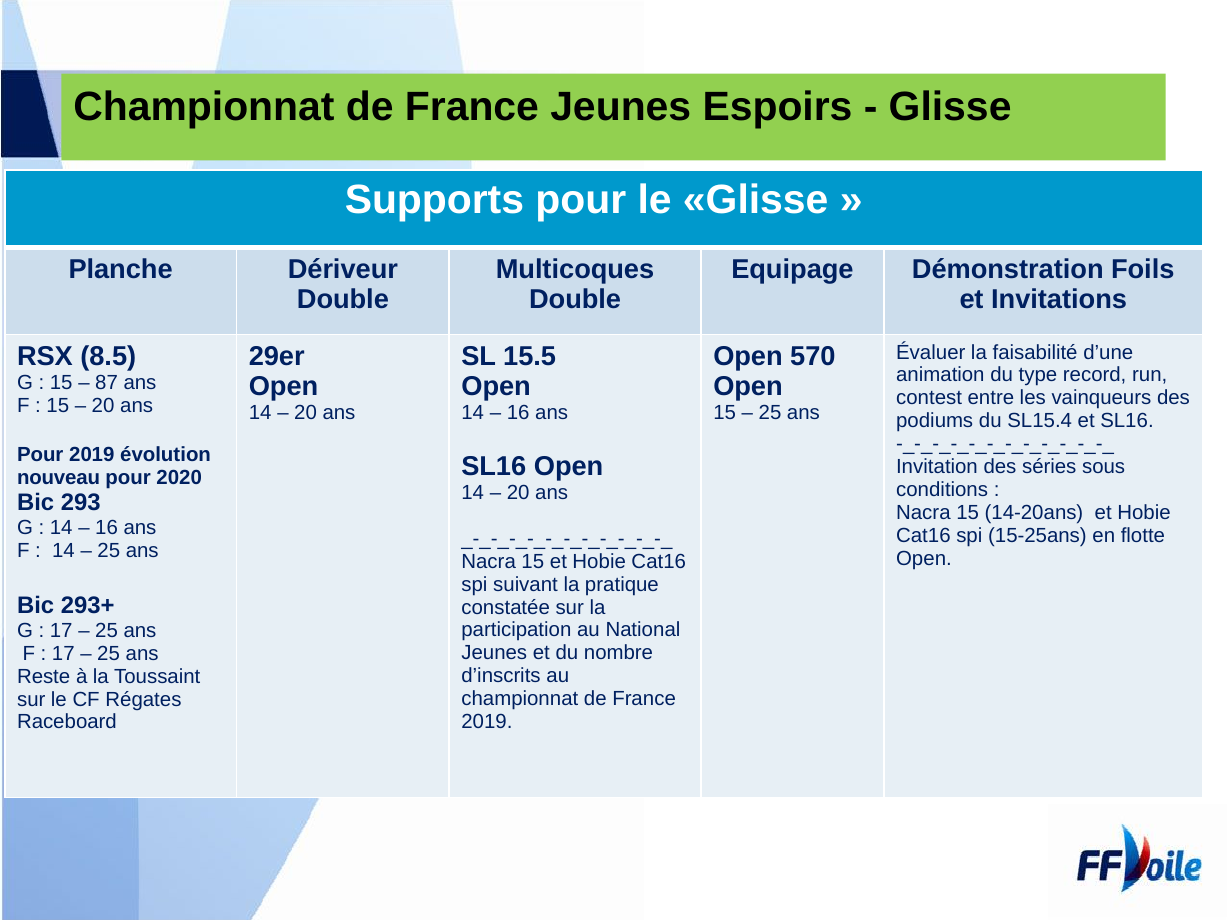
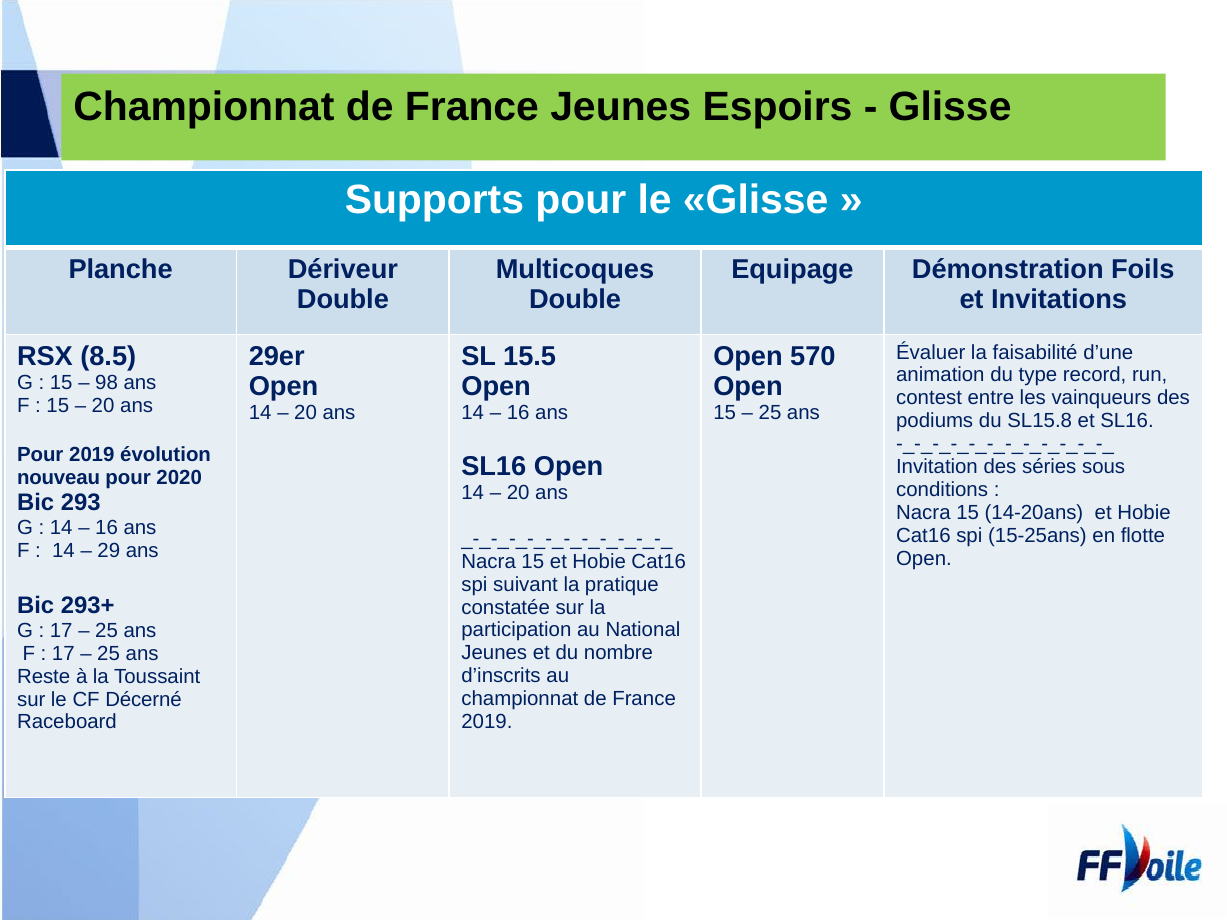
87: 87 -> 98
SL15.4: SL15.4 -> SL15.8
25 at (109, 551): 25 -> 29
Régates: Régates -> Décerné
